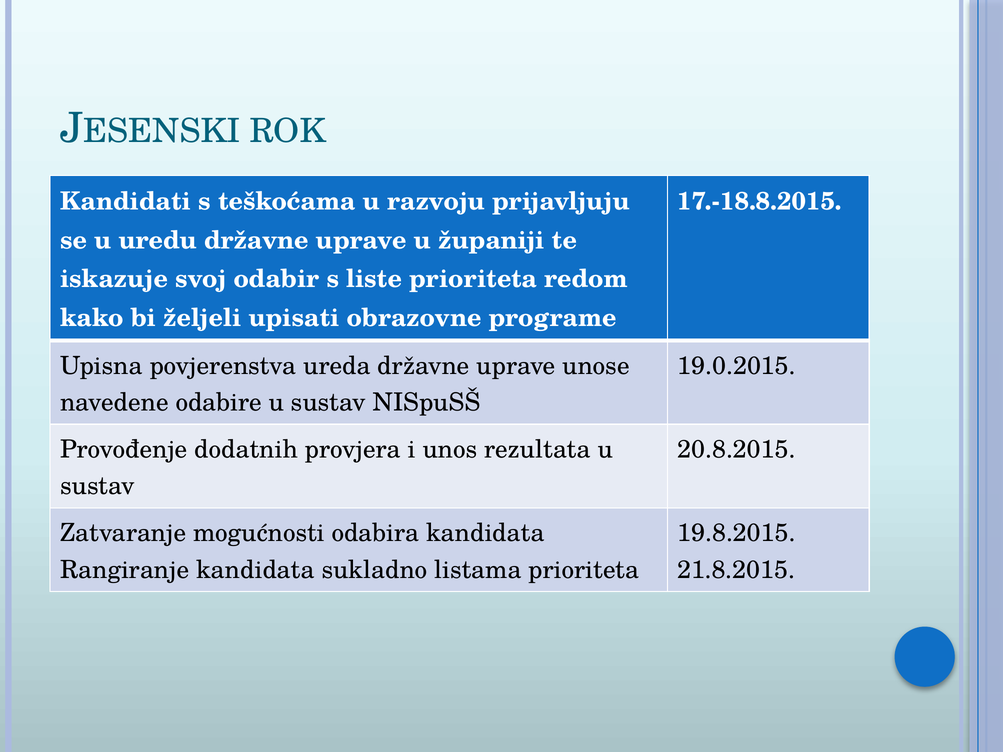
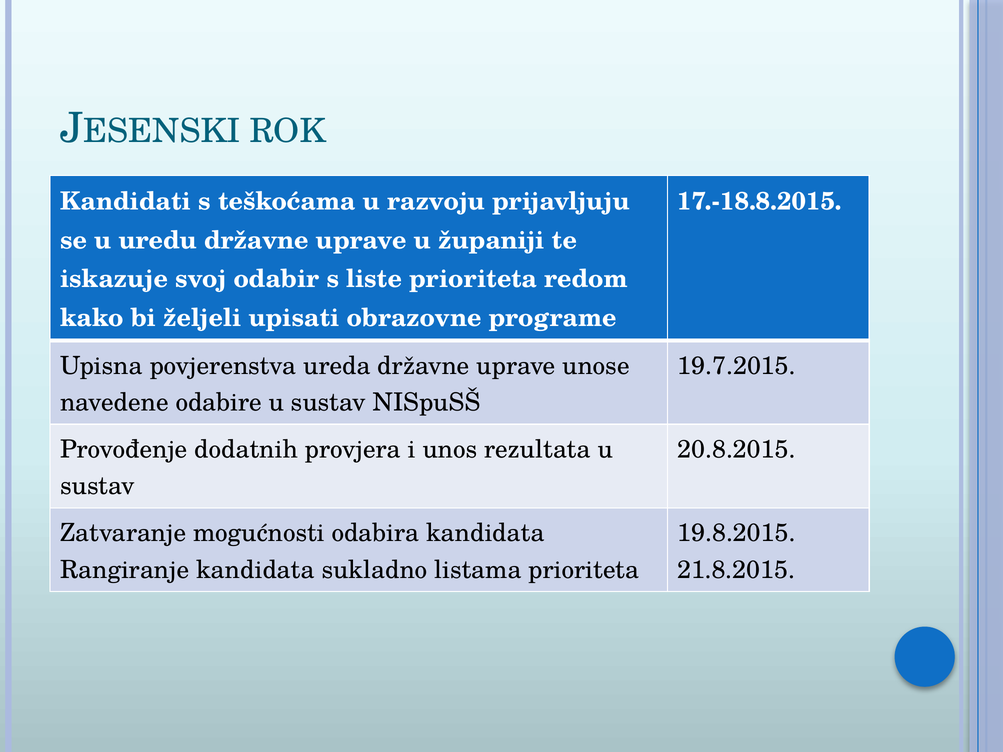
19.0.2015: 19.0.2015 -> 19.7.2015
